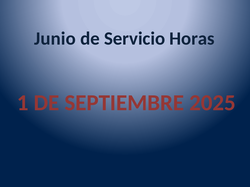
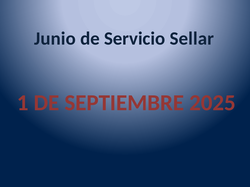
Horas: Horas -> Sellar
